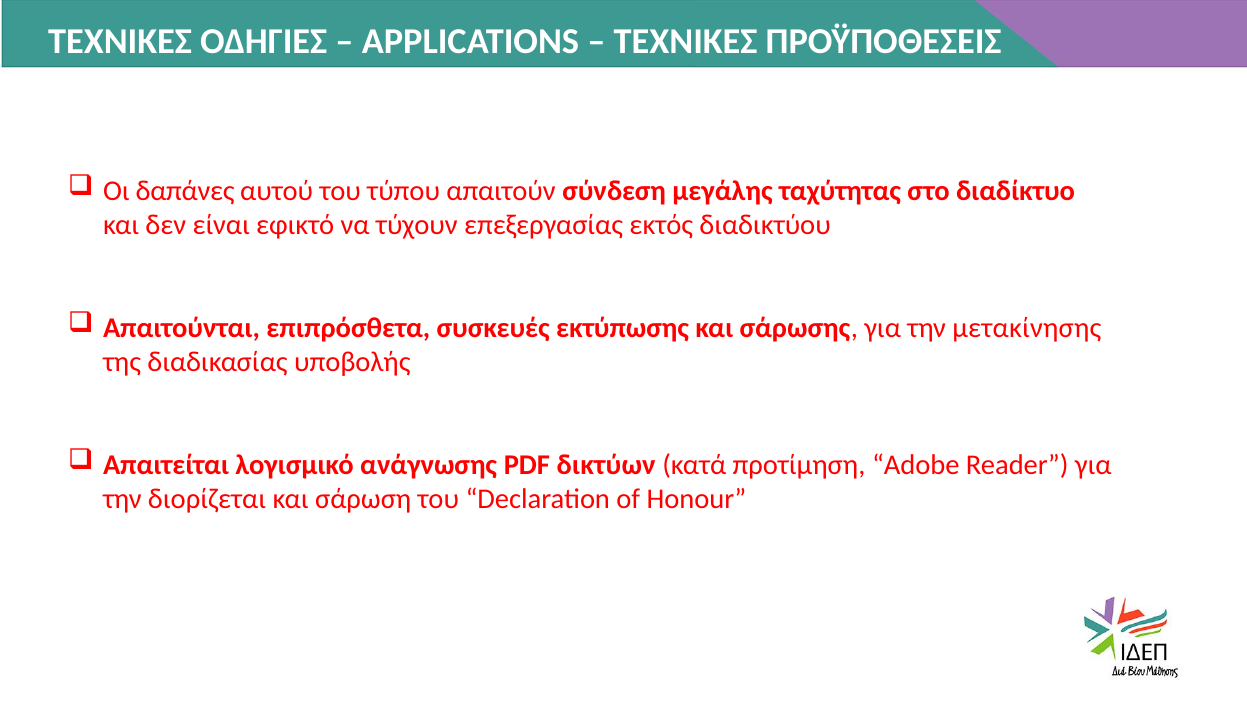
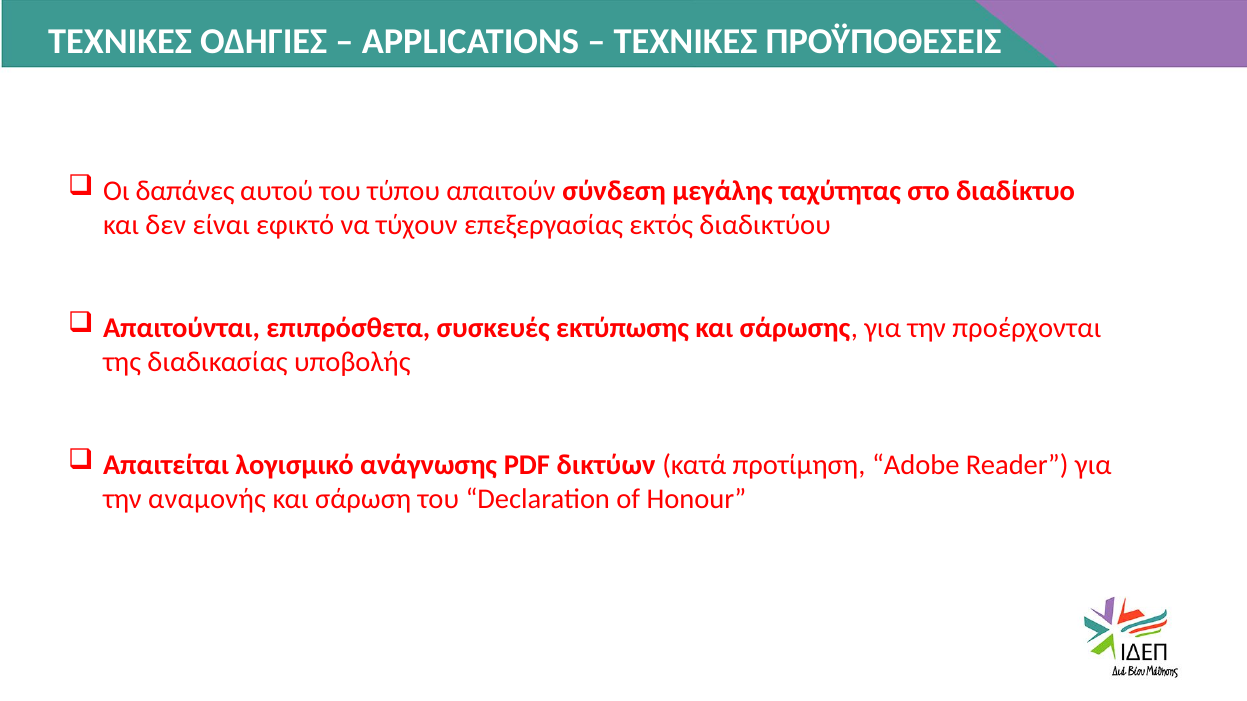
μετακίνησης: μετακίνησης -> προέρχονται
διορίζεται: διορίζεται -> αναμονής
